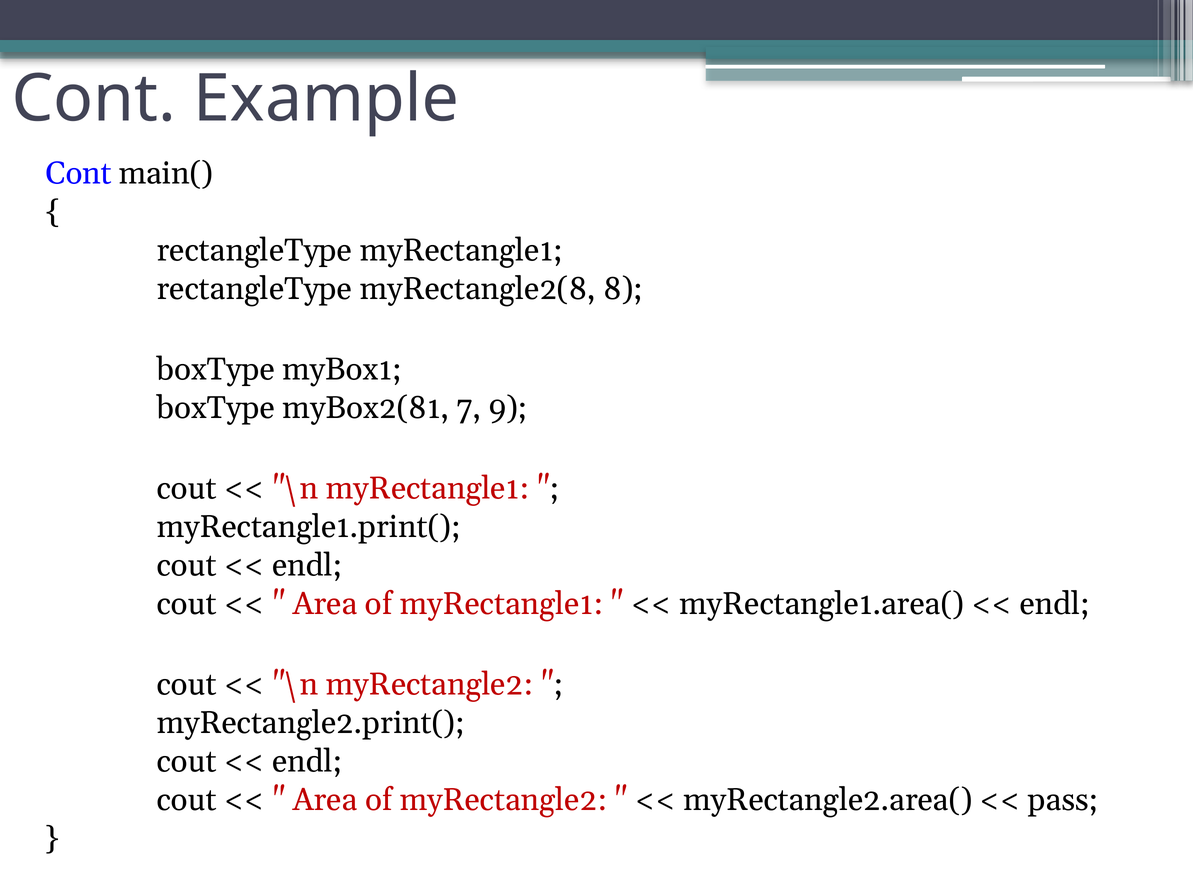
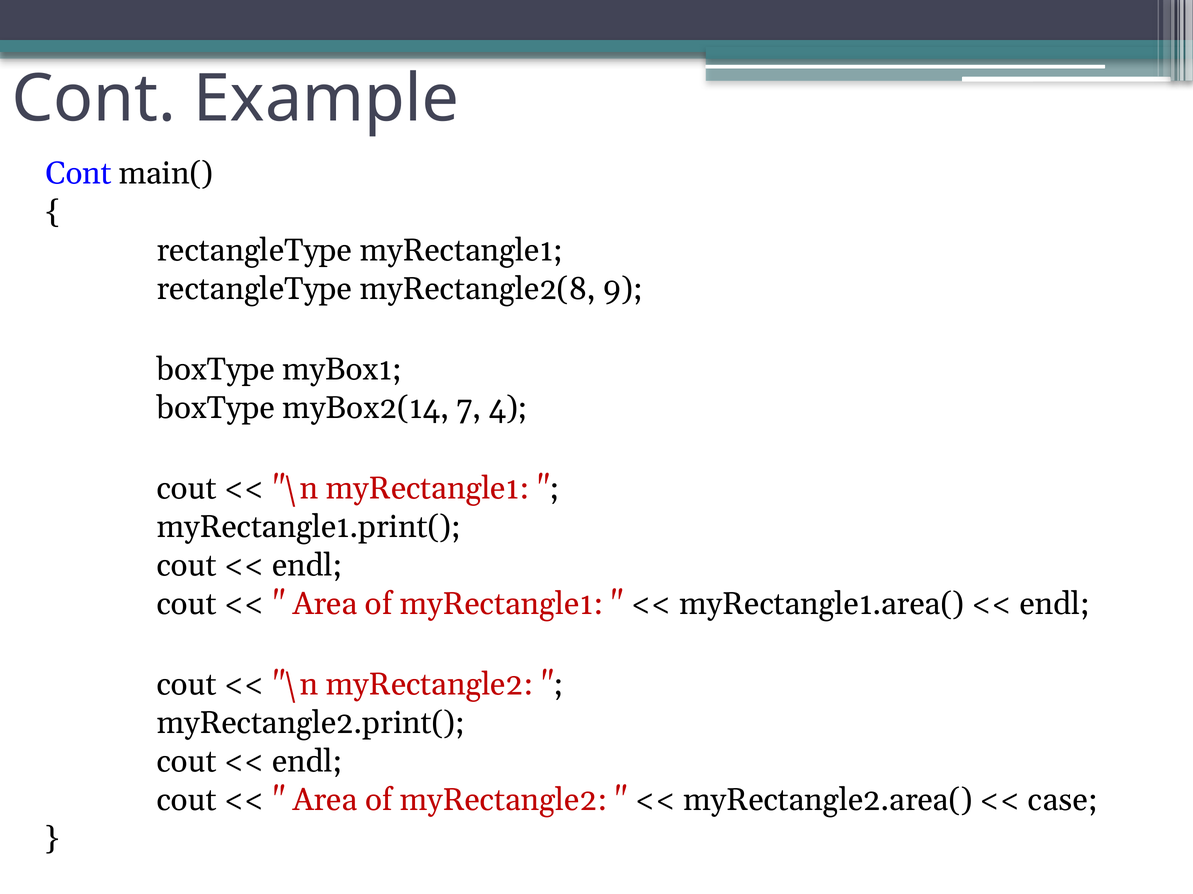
8: 8 -> 9
myBox2(81: myBox2(81 -> myBox2(14
9: 9 -> 4
pass: pass -> case
